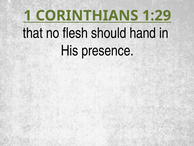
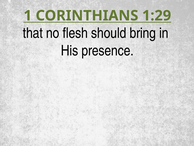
hand: hand -> bring
